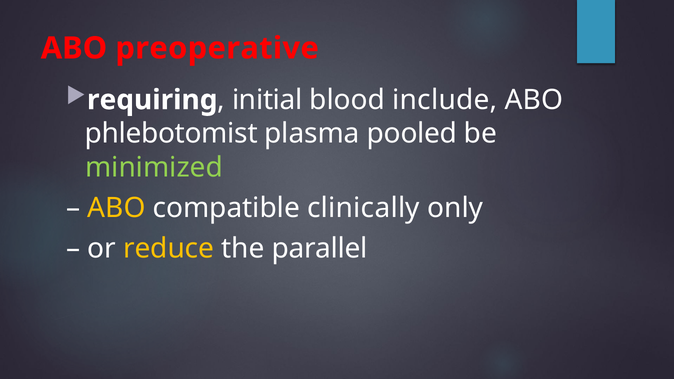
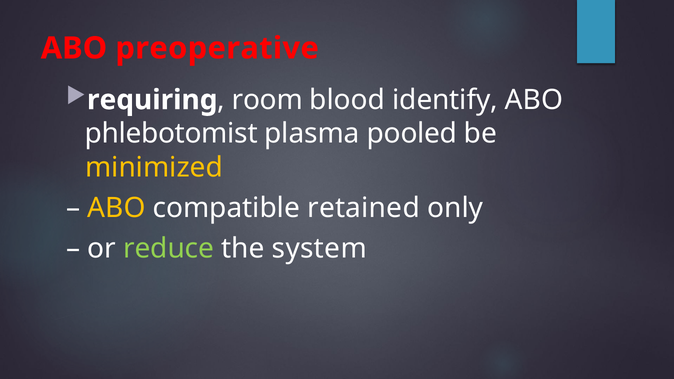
initial: initial -> room
include: include -> identify
minimized colour: light green -> yellow
clinically: clinically -> retained
reduce colour: yellow -> light green
parallel: parallel -> system
